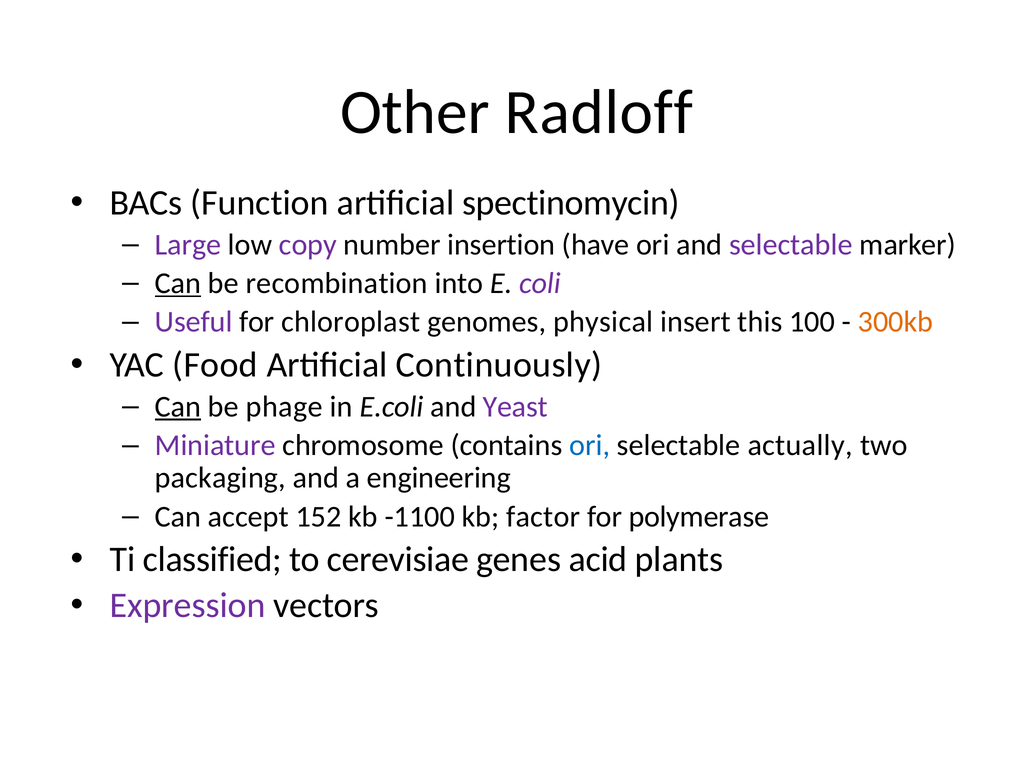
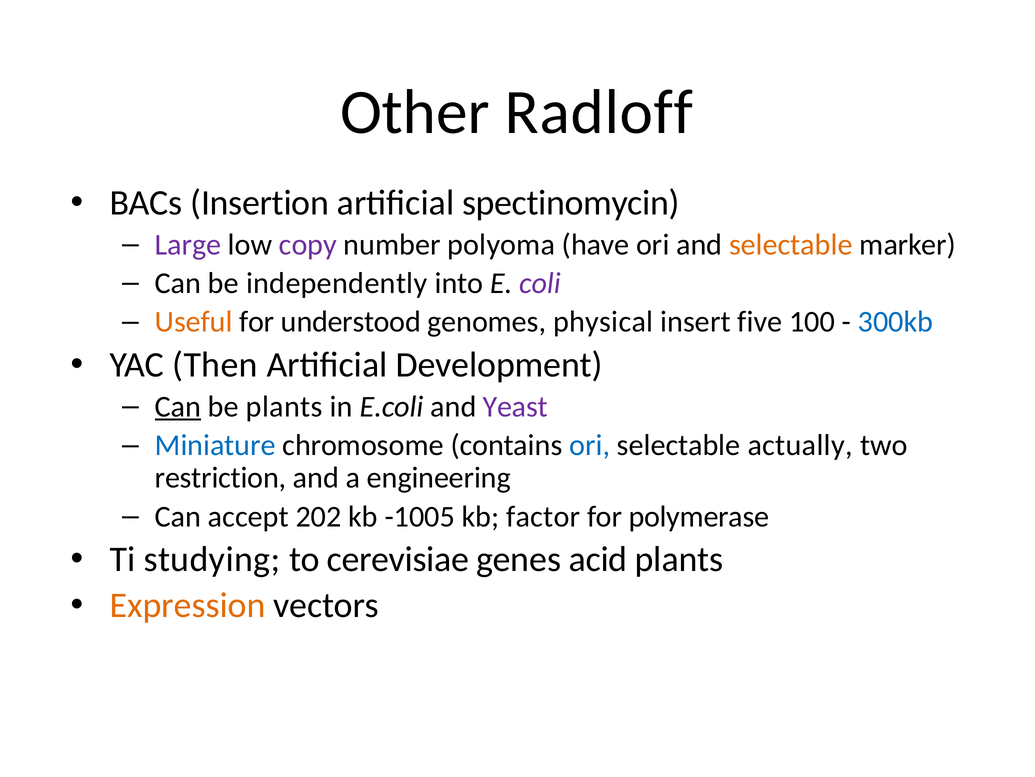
Function: Function -> Insertion
insertion: insertion -> polyoma
selectable at (791, 244) colour: purple -> orange
Can at (178, 283) underline: present -> none
recombination: recombination -> independently
Useful colour: purple -> orange
chloroplast: chloroplast -> understood
this: this -> five
300kb colour: orange -> blue
Food: Food -> Then
Continuously: Continuously -> Development
be phage: phage -> plants
Miniature colour: purple -> blue
packaging: packaging -> restriction
152: 152 -> 202
-1100: -1100 -> -1005
classified: classified -> studying
Expression colour: purple -> orange
